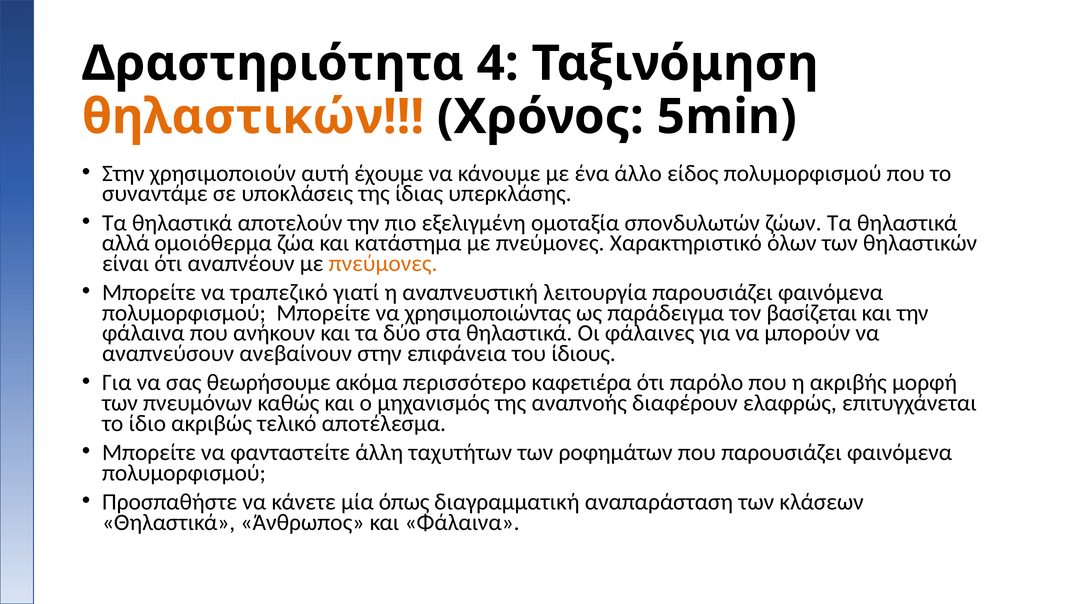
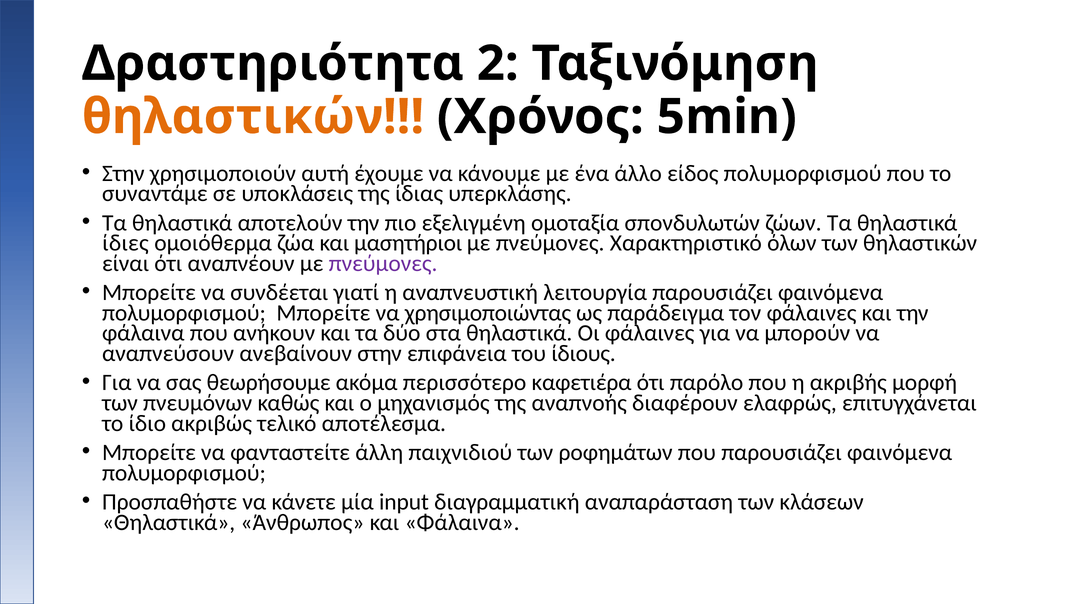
4: 4 -> 2
αλλά: αλλά -> ίδιες
κατάστημα: κατάστημα -> μασητήριοι
πνεύμονες at (383, 263) colour: orange -> purple
τραπεζικό: τραπεζικό -> συνδέεται
τον βασίζεται: βασίζεται -> φάλαινες
ταχυτήτων: ταχυτήτων -> παιχνιδιού
όπως: όπως -> input
